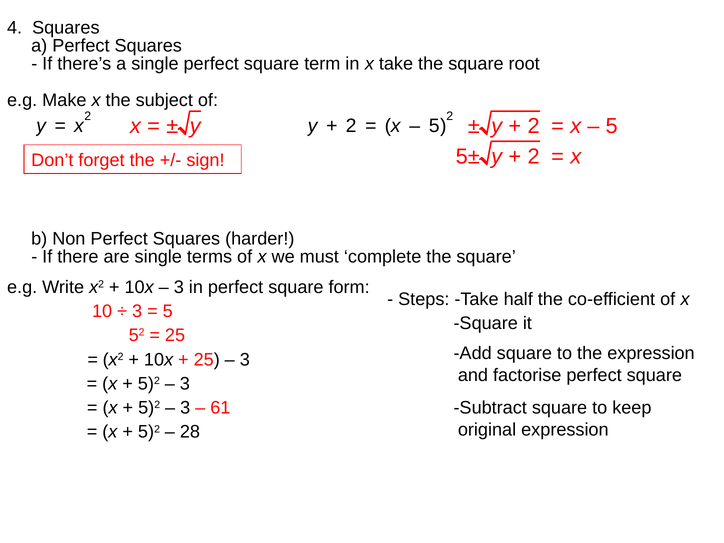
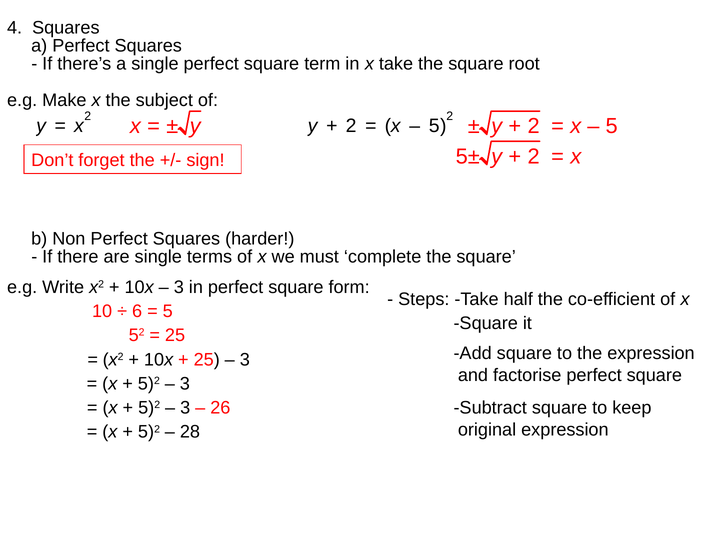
3 at (137, 311): 3 -> 6
61: 61 -> 26
